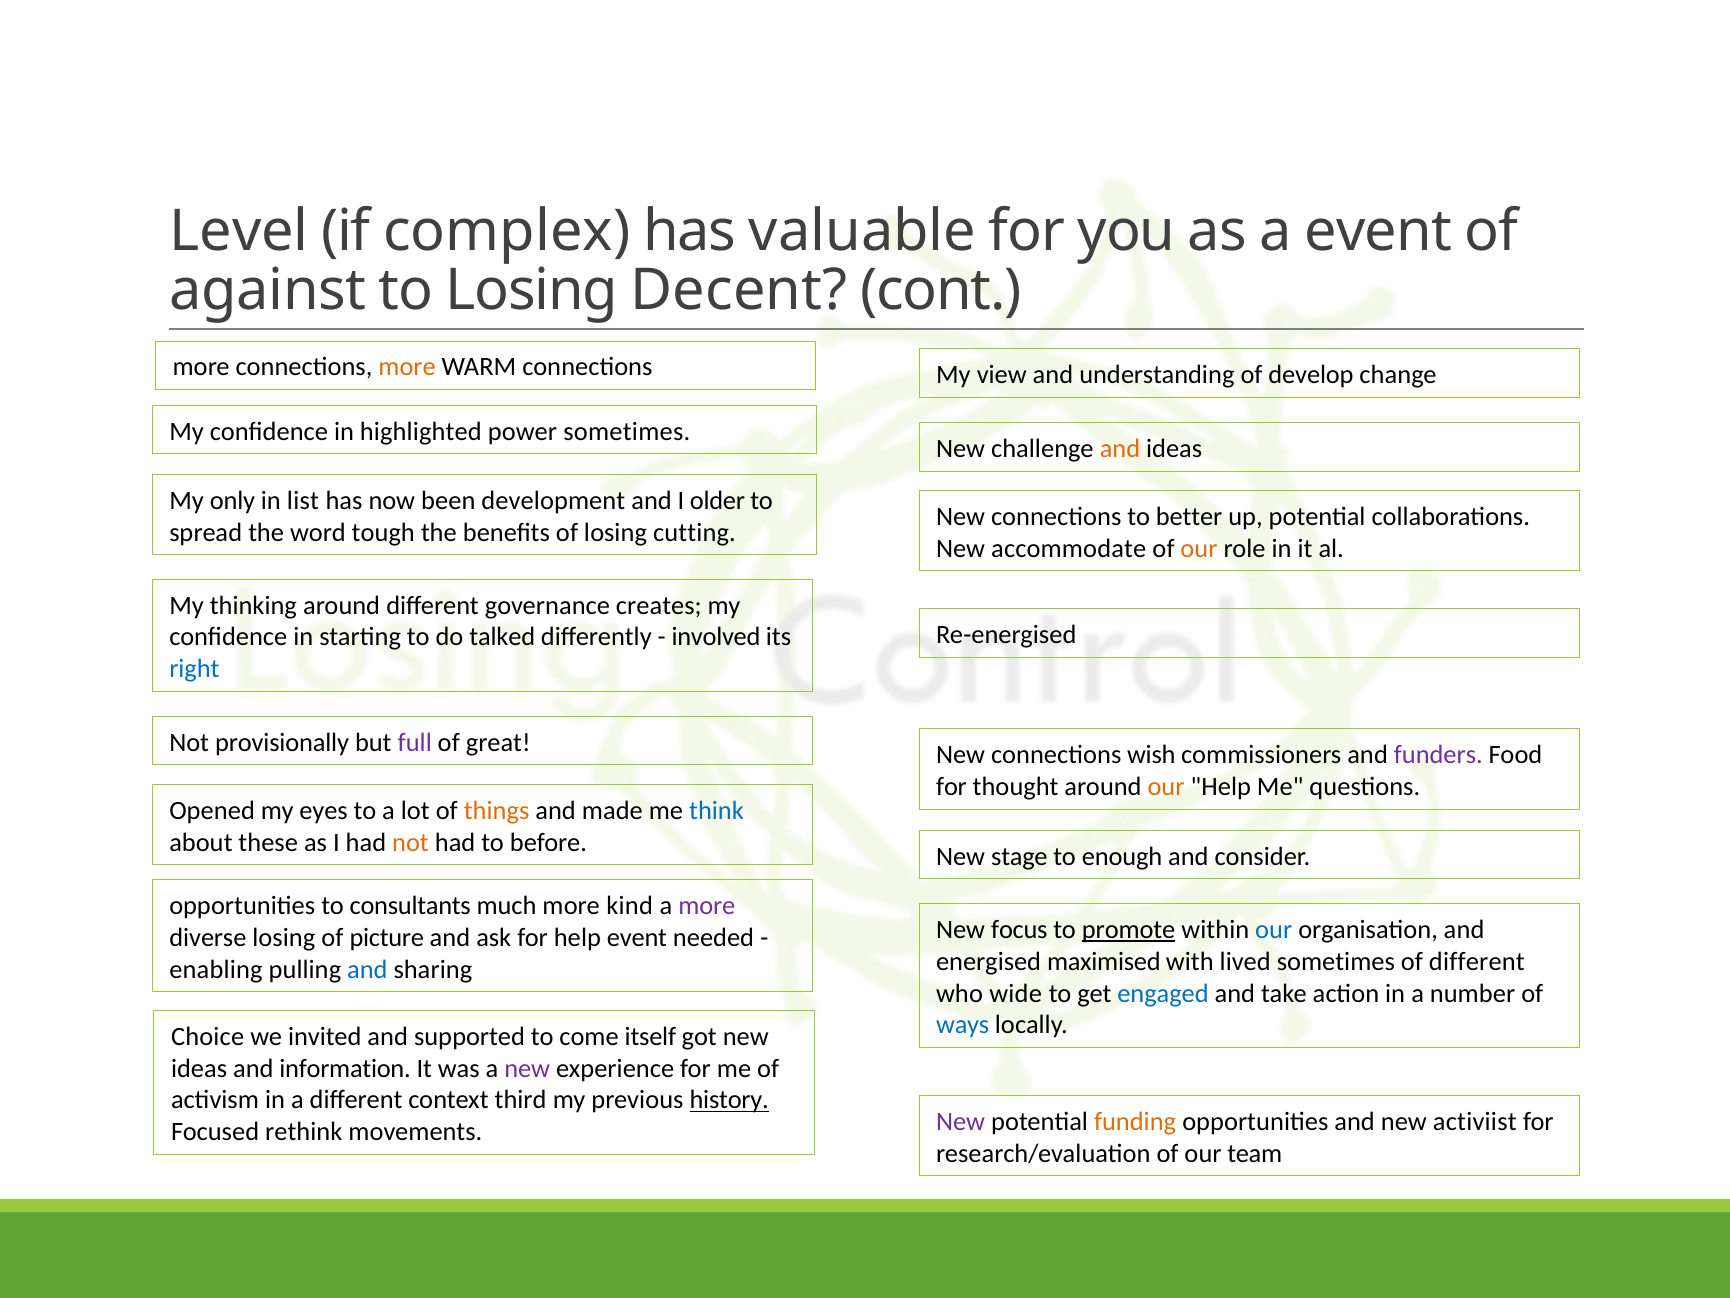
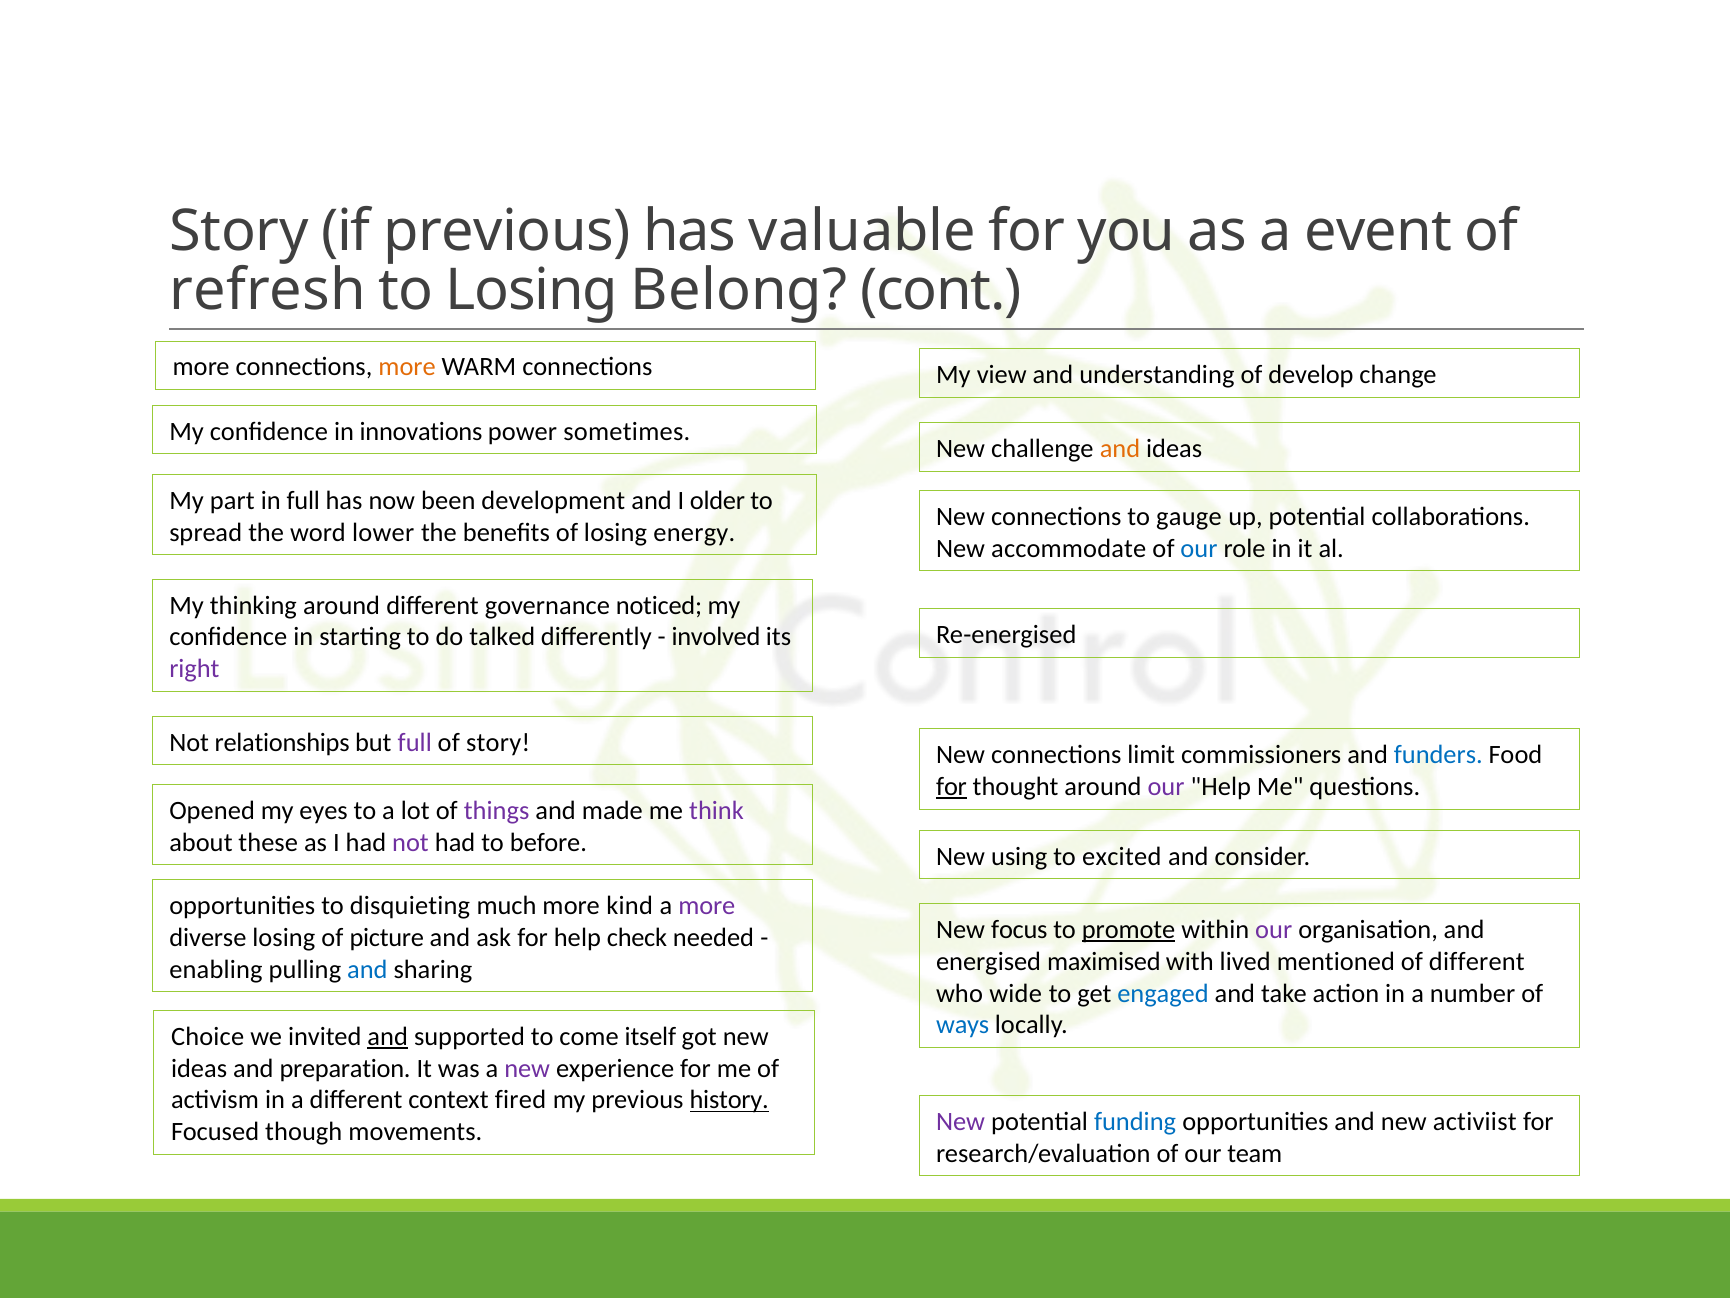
Level at (239, 232): Level -> Story
if complex: complex -> previous
against: against -> refresh
Decent: Decent -> Belong
highlighted: highlighted -> innovations
only: only -> part
in list: list -> full
better: better -> gauge
tough: tough -> lower
cutting: cutting -> energy
our at (1199, 548) colour: orange -> blue
creates: creates -> noticed
right colour: blue -> purple
provisionally: provisionally -> relationships
of great: great -> story
wish: wish -> limit
funders colour: purple -> blue
for at (952, 787) underline: none -> present
our at (1166, 787) colour: orange -> purple
things colour: orange -> purple
think colour: blue -> purple
not at (410, 842) colour: orange -> purple
stage: stage -> using
enough: enough -> excited
consultants: consultants -> disquieting
our at (1274, 930) colour: blue -> purple
help event: event -> check
lived sometimes: sometimes -> mentioned
and at (388, 1036) underline: none -> present
information: information -> preparation
third: third -> fired
funding colour: orange -> blue
rethink: rethink -> though
